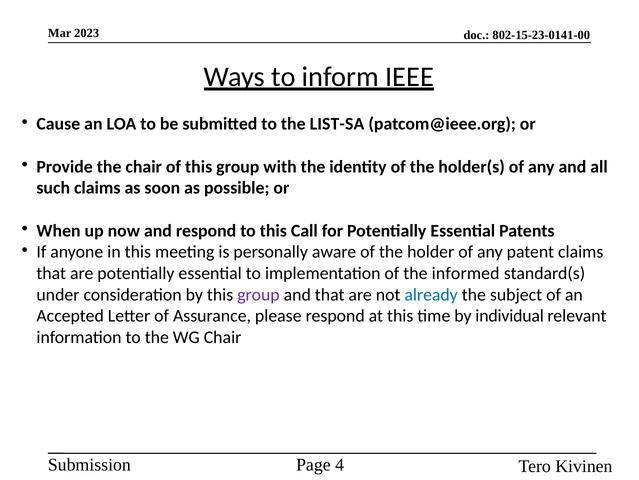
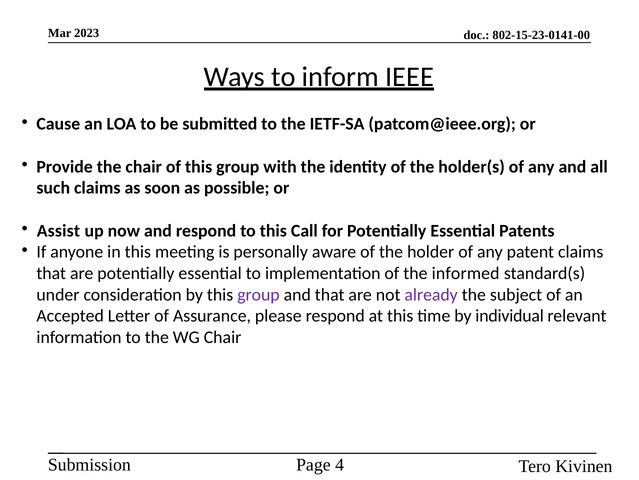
LIST-SA: LIST-SA -> IETF-SA
When: When -> Assist
already colour: blue -> purple
